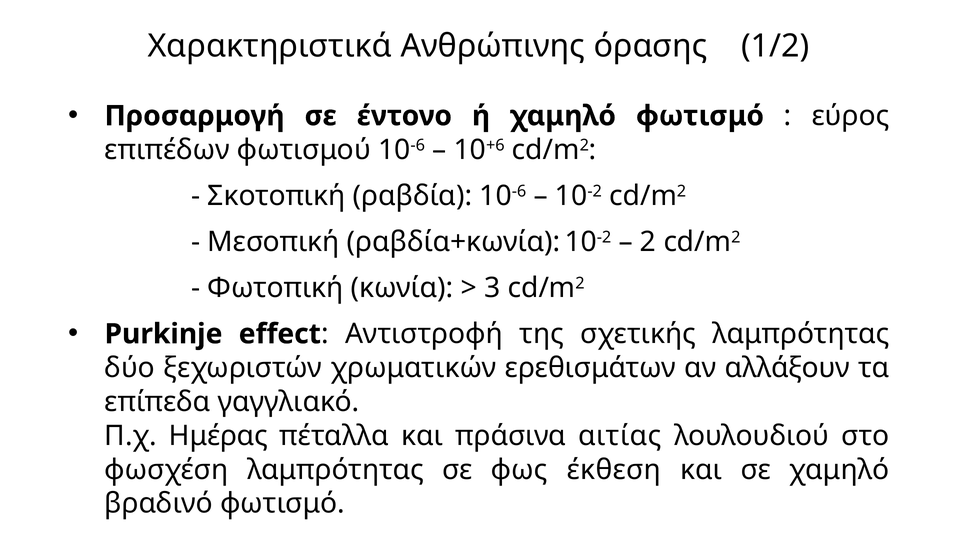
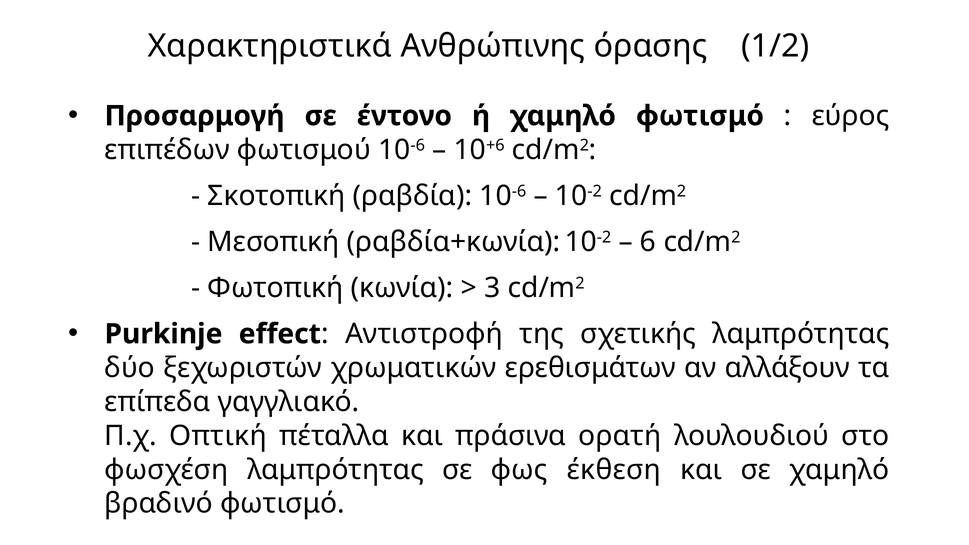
2: 2 -> 6
Ημέρας: Ημέρας -> Οπτική
αιτίας: αιτίας -> ορατή
